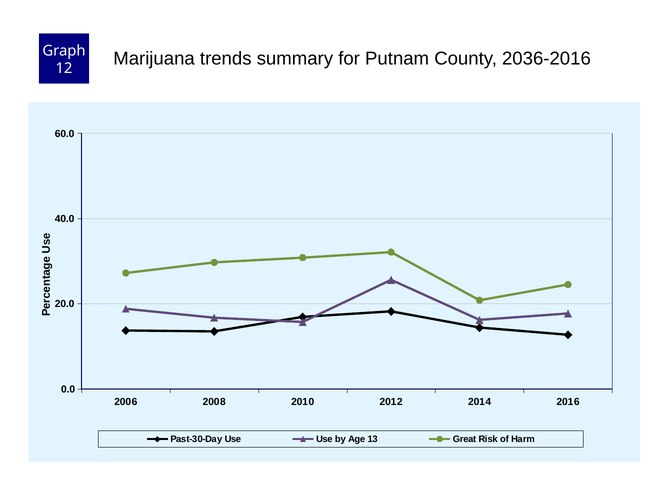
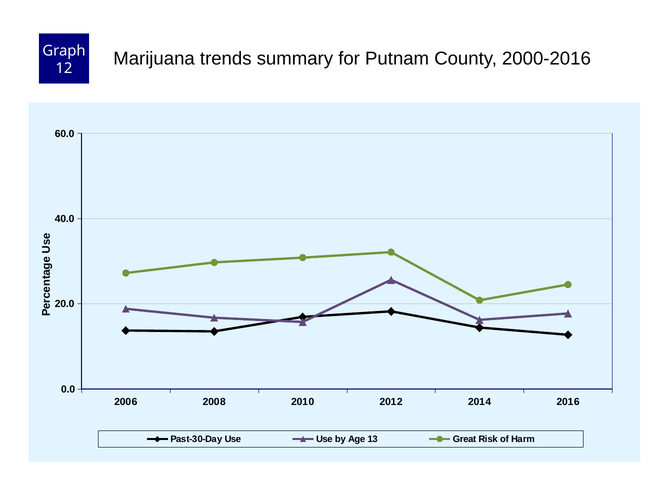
2036-2016: 2036-2016 -> 2000-2016
